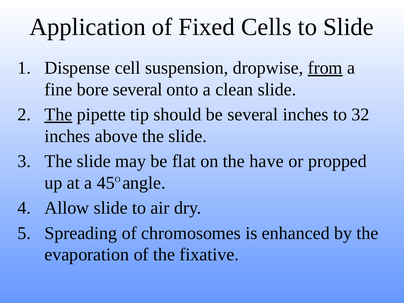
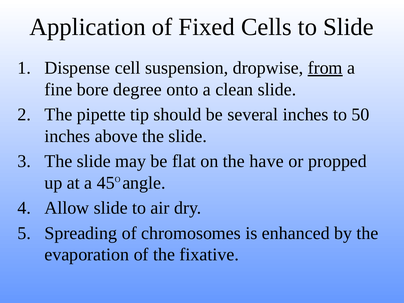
bore several: several -> degree
The at (58, 115) underline: present -> none
32: 32 -> 50
